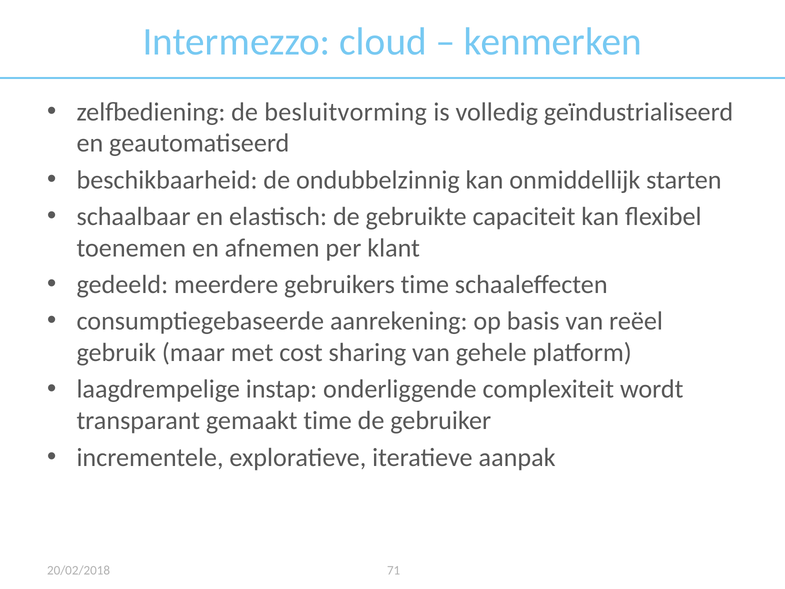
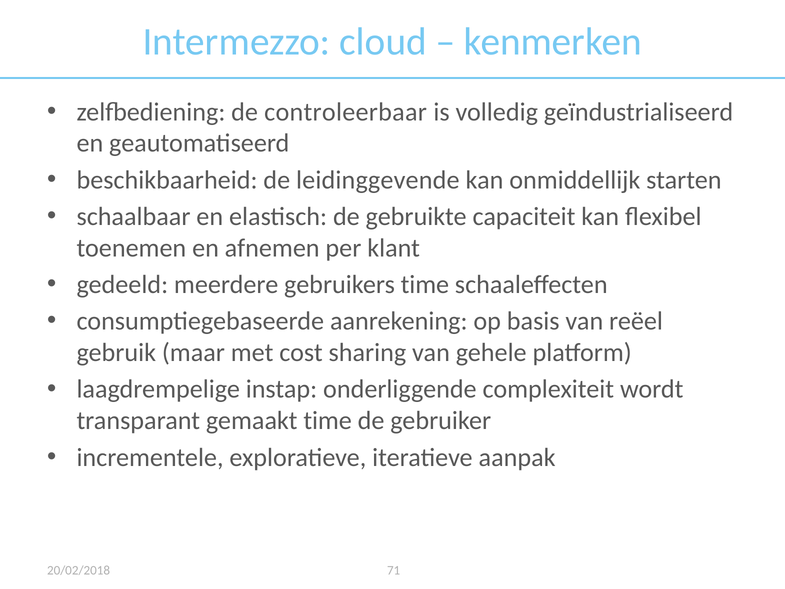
besluitvorming: besluitvorming -> controleerbaar
ondubbelzinnig: ondubbelzinnig -> leidinggevende
